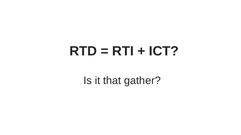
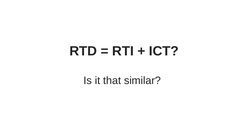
gather: gather -> similar
